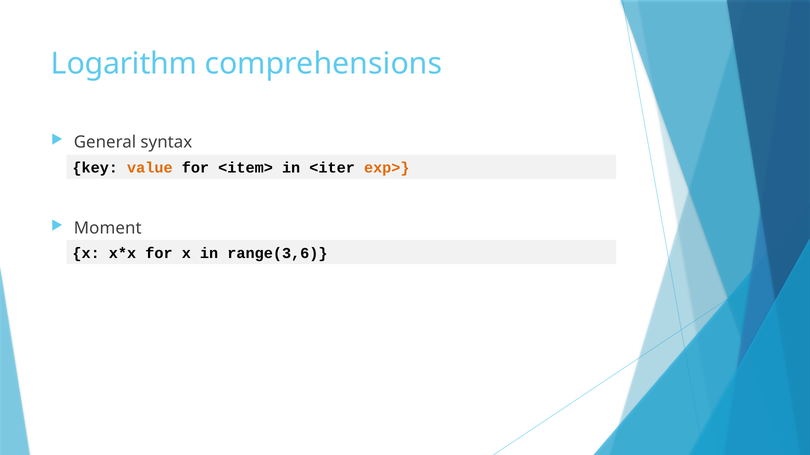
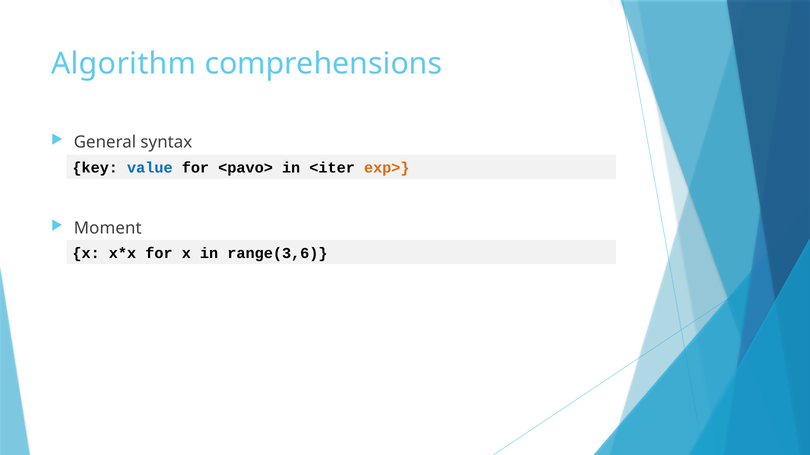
Logarithm: Logarithm -> Algorithm
value colour: orange -> blue
<item>: <item> -> <pavo>
